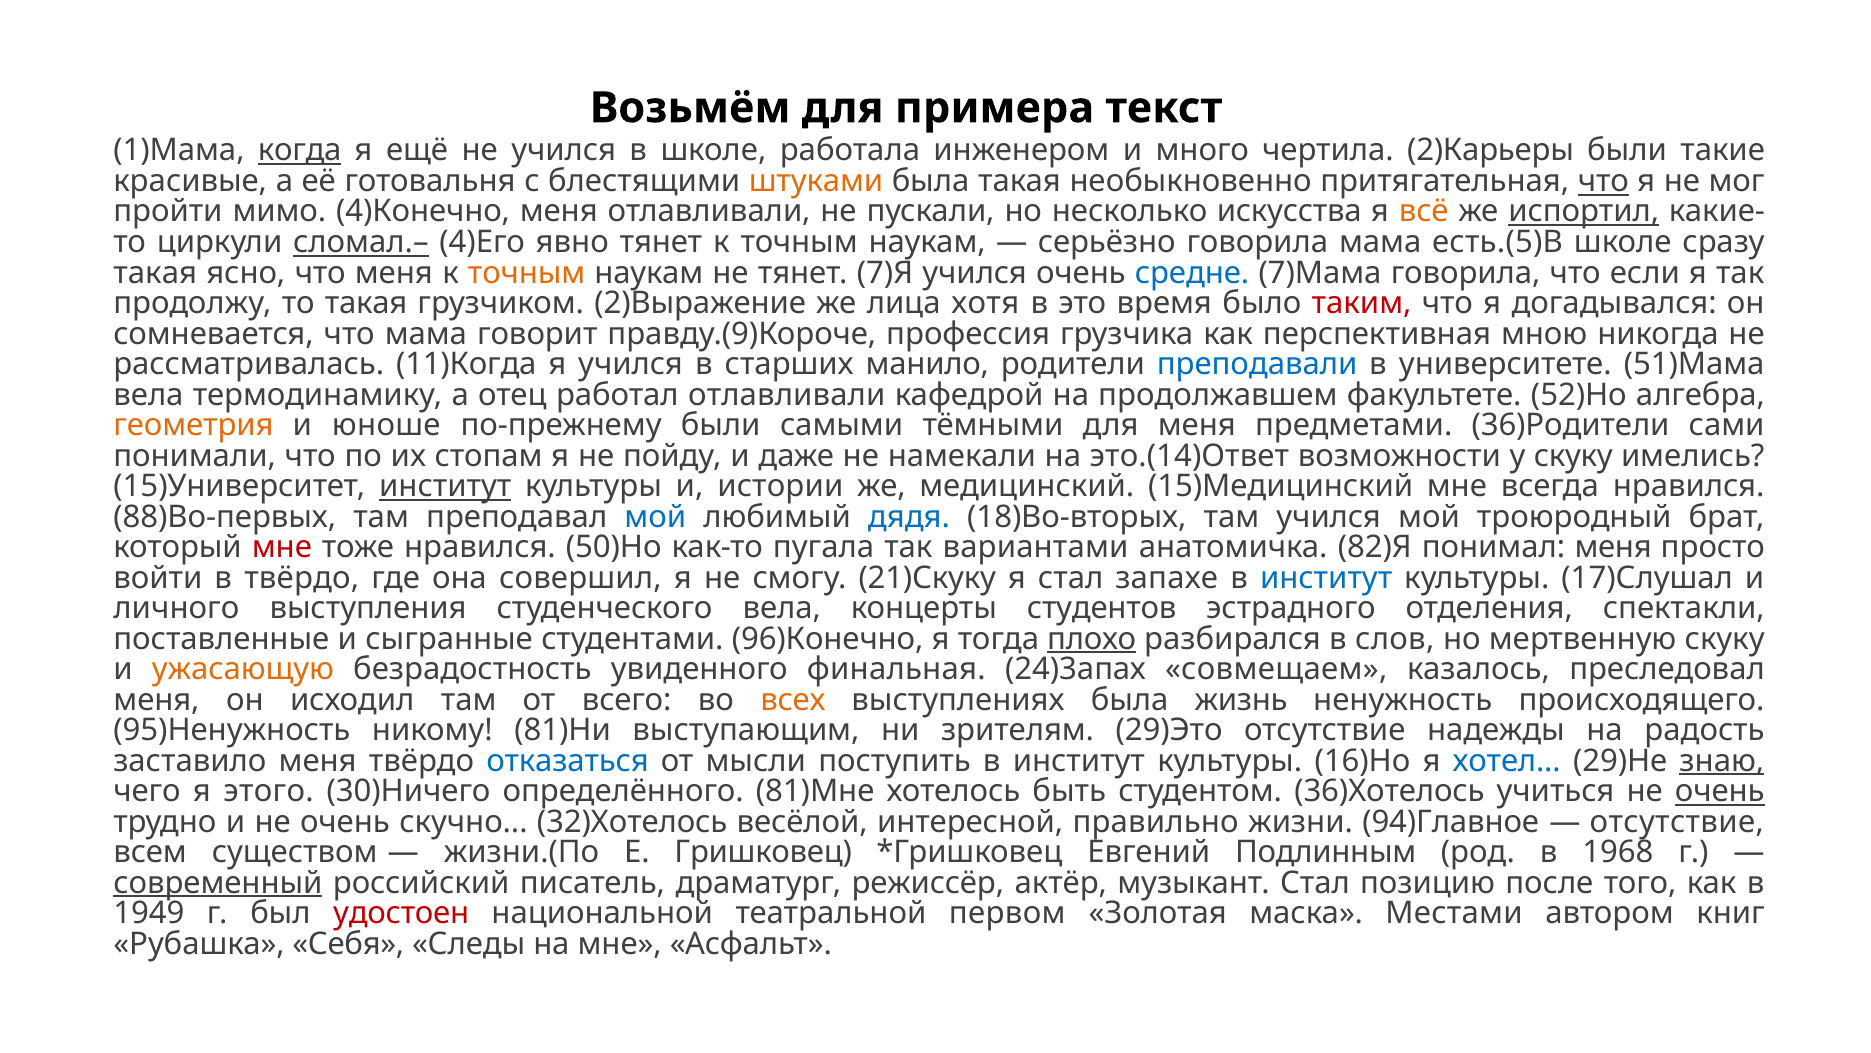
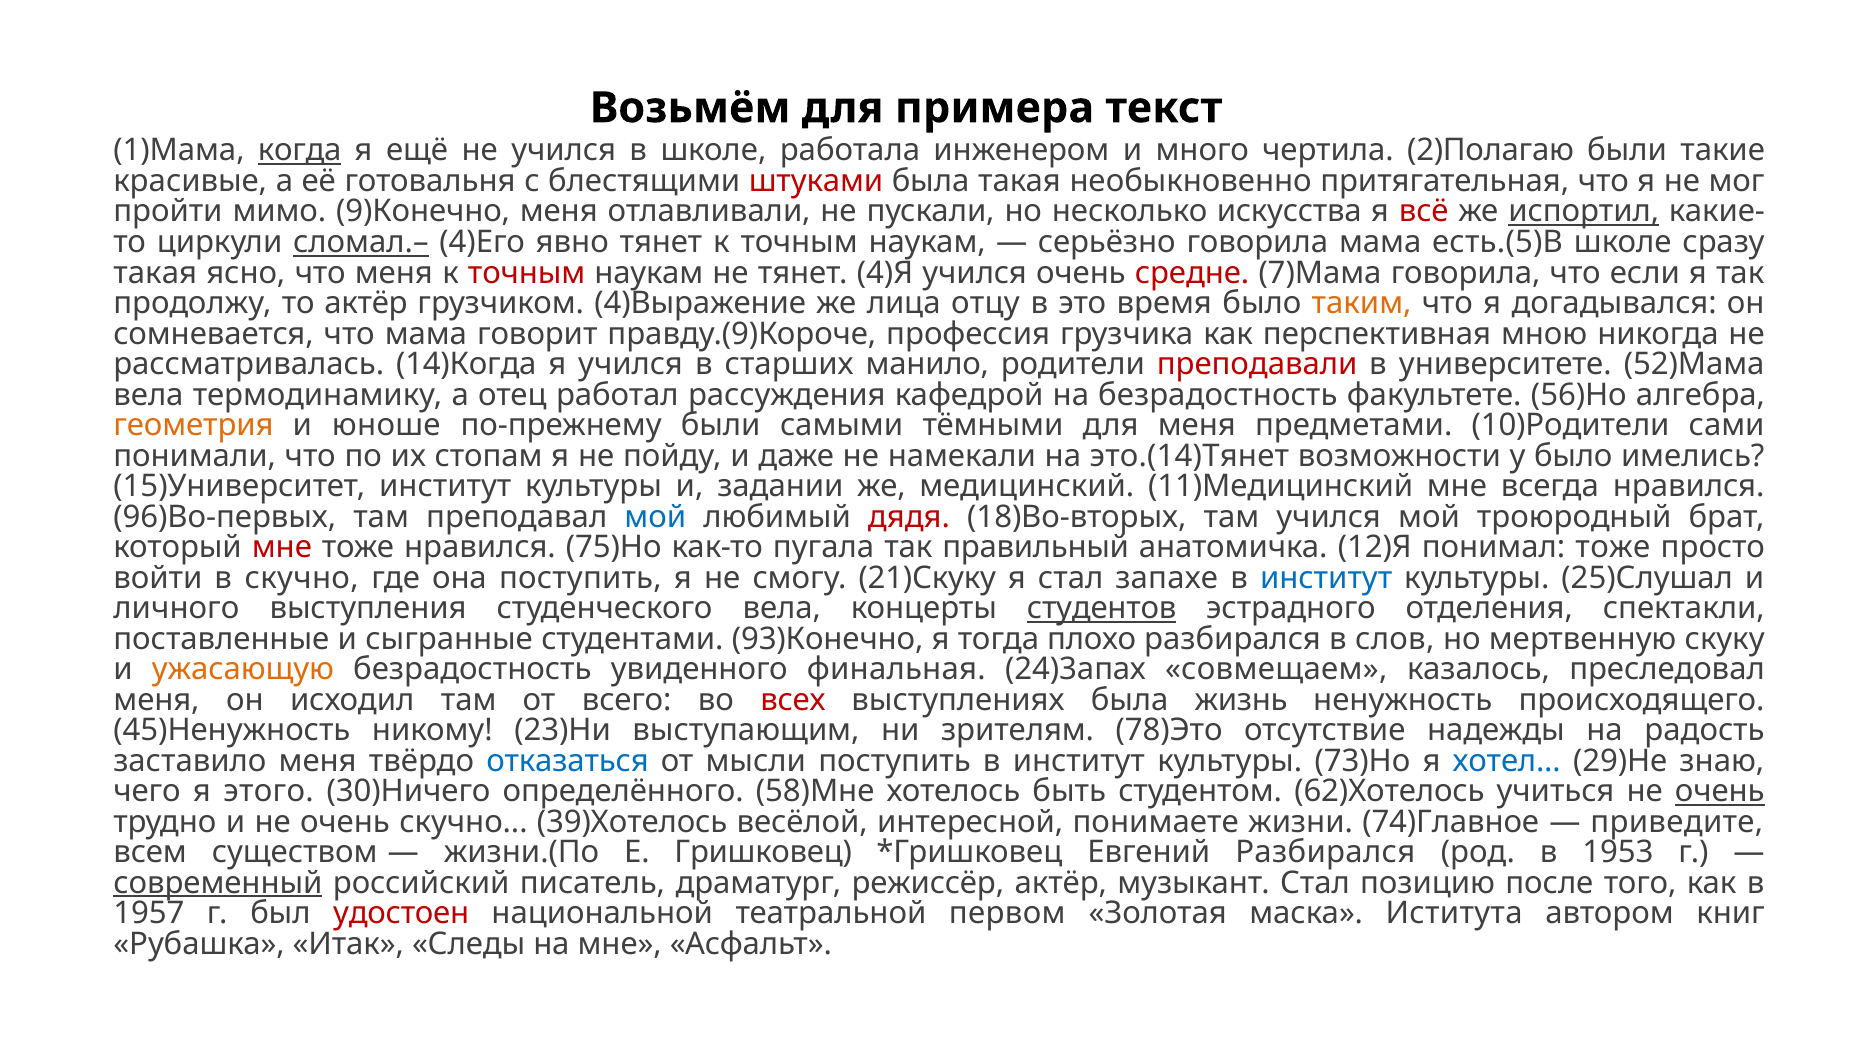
2)Карьеры: 2)Карьеры -> 2)Полагаю
штуками colour: orange -> red
что at (1603, 181) underline: present -> none
4)Конечно: 4)Конечно -> 9)Конечно
всё colour: orange -> red
точным at (527, 273) colour: orange -> red
7)Я: 7)Я -> 4)Я
средне colour: blue -> red
то такая: такая -> актёр
2)Выражение: 2)Выражение -> 4)Выражение
хотя: хотя -> отцу
таким colour: red -> orange
11)Когда: 11)Когда -> 14)Когда
преподавали colour: blue -> red
51)Мама: 51)Мама -> 52)Мама
работал отлавливали: отлавливали -> рассуждения
на продолжавшем: продолжавшем -> безрадостность
52)Но: 52)Но -> 56)Но
36)Родители: 36)Родители -> 10)Родители
это.(14)Ответ: это.(14)Ответ -> это.(14)Тянет
у скуку: скуку -> было
институт at (445, 486) underline: present -> none
истории: истории -> задании
15)Медицинский: 15)Медицинский -> 11)Медицинский
88)Во-первых: 88)Во-первых -> 96)Во-первых
дядя colour: blue -> red
50)Но: 50)Но -> 75)Но
вариантами: вариантами -> правильный
82)Я: 82)Я -> 12)Я
понимал меня: меня -> тоже
в твёрдо: твёрдо -> скучно
она совершил: совершил -> поступить
17)Слушал: 17)Слушал -> 25)Слушал
студентов underline: none -> present
96)Конечно: 96)Конечно -> 93)Конечно
плохо underline: present -> none
всех colour: orange -> red
95)Ненужность: 95)Ненужность -> 45)Ненужность
81)Ни: 81)Ни -> 23)Ни
29)Это: 29)Это -> 78)Это
16)Но: 16)Но -> 73)Но
знаю underline: present -> none
81)Мне: 81)Мне -> 58)Мне
36)Хотелось: 36)Хотелось -> 62)Хотелось
32)Хотелось: 32)Хотелось -> 39)Хотелось
правильно: правильно -> понимаете
94)Главное: 94)Главное -> 74)Главное
отсутствие at (1677, 821): отсутствие -> приведите
Евгений Подлинным: Подлинным -> Разбирался
1968: 1968 -> 1953
1949: 1949 -> 1957
Местами: Местами -> Иститута
Себя: Себя -> Итак
